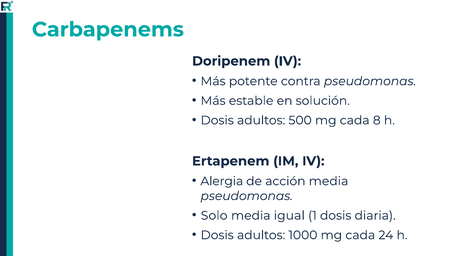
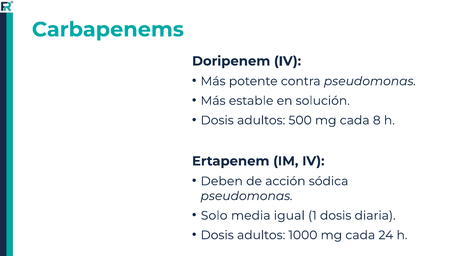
Alergia: Alergia -> Deben
acción media: media -> sódica
